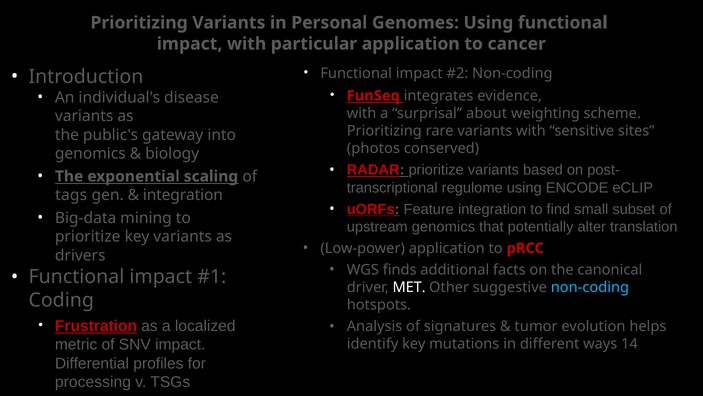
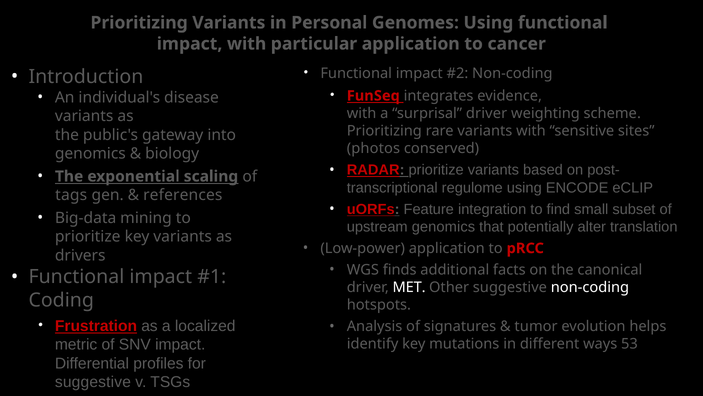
surprisal about: about -> driver
integration at (183, 195): integration -> references
non-coding at (590, 287) colour: light blue -> white
14: 14 -> 53
processing at (93, 382): processing -> suggestive
